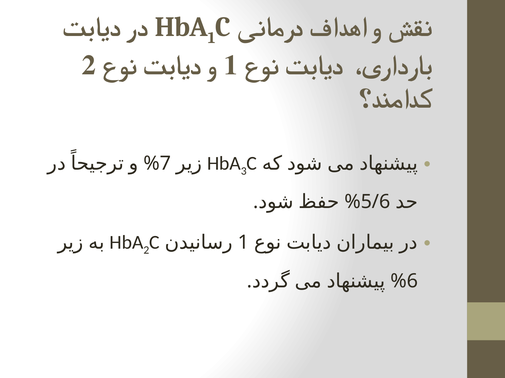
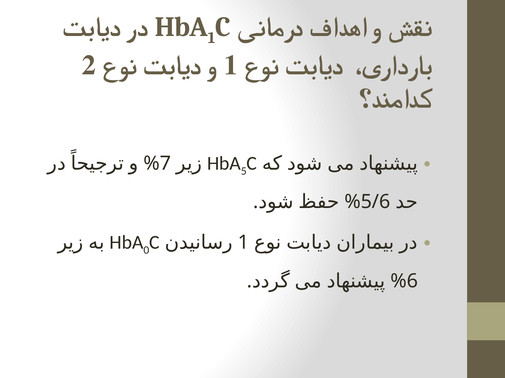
3: 3 -> 5
2 at (146, 251): 2 -> 0
